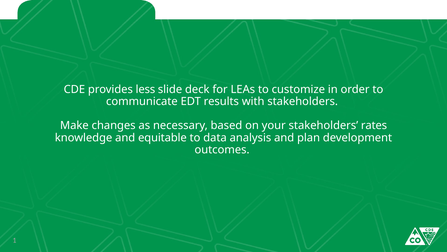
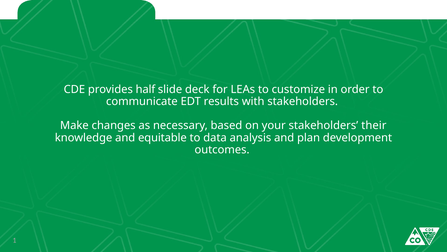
less: less -> half
rates: rates -> their
